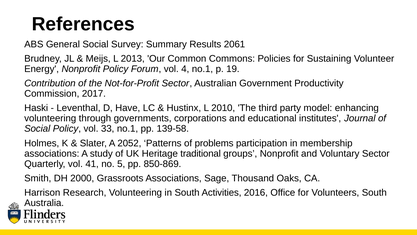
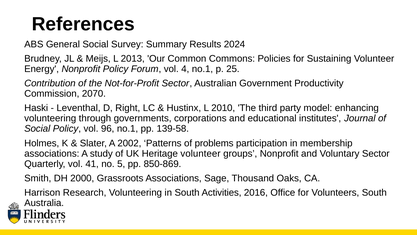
2061: 2061 -> 2024
19: 19 -> 25
2017: 2017 -> 2070
Have: Have -> Right
33: 33 -> 96
2052: 2052 -> 2002
Heritage traditional: traditional -> volunteer
